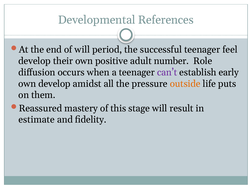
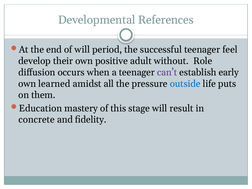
number: number -> without
own develop: develop -> learned
outside colour: orange -> blue
Reassured: Reassured -> Education
estimate: estimate -> concrete
